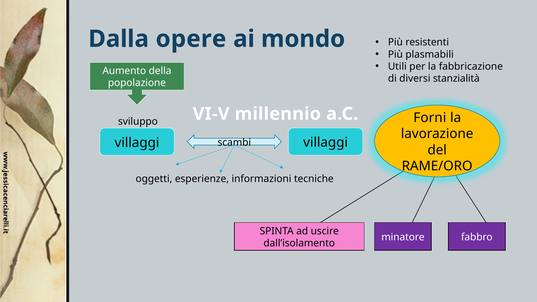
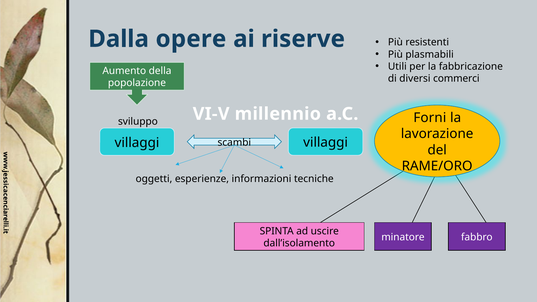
mondo: mondo -> riserve
stanzialità: stanzialità -> commerci
